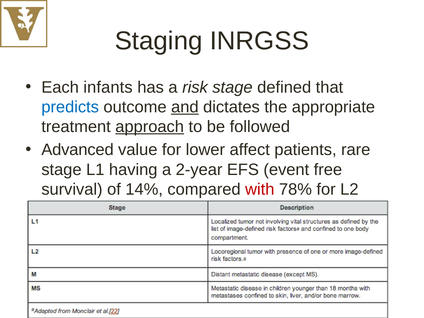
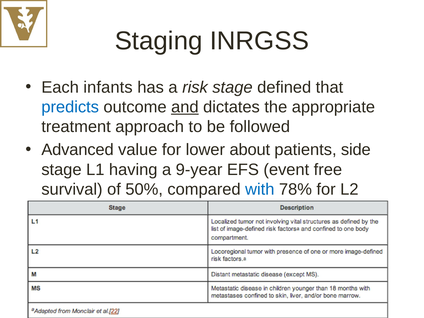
approach underline: present -> none
affect: affect -> about
rare: rare -> side
2-year: 2-year -> 9-year
14%: 14% -> 50%
with colour: red -> blue
